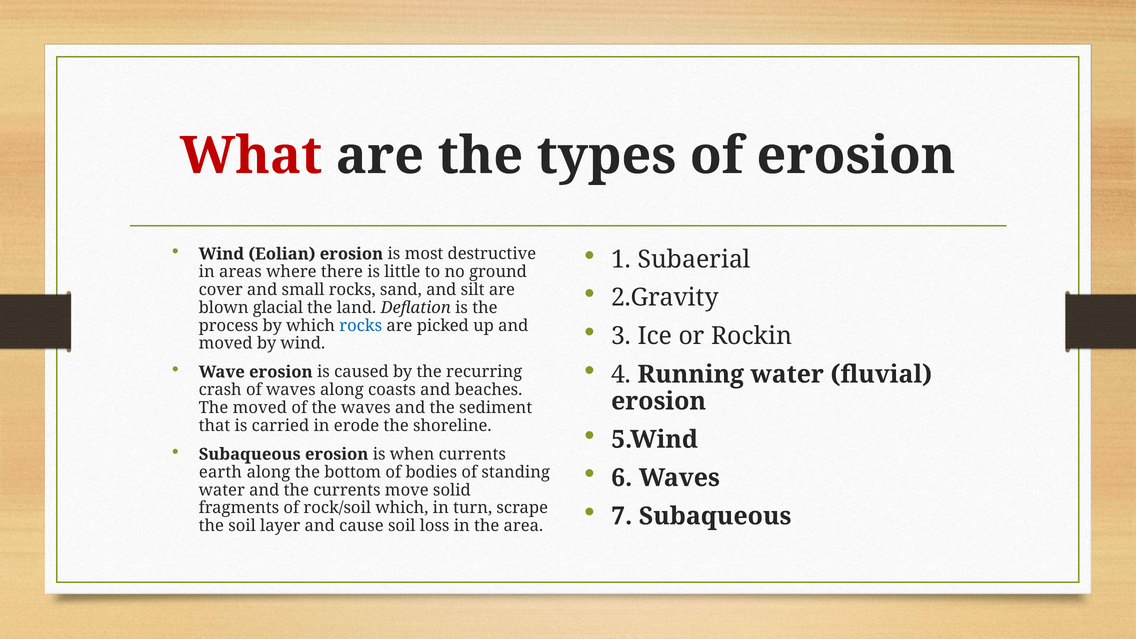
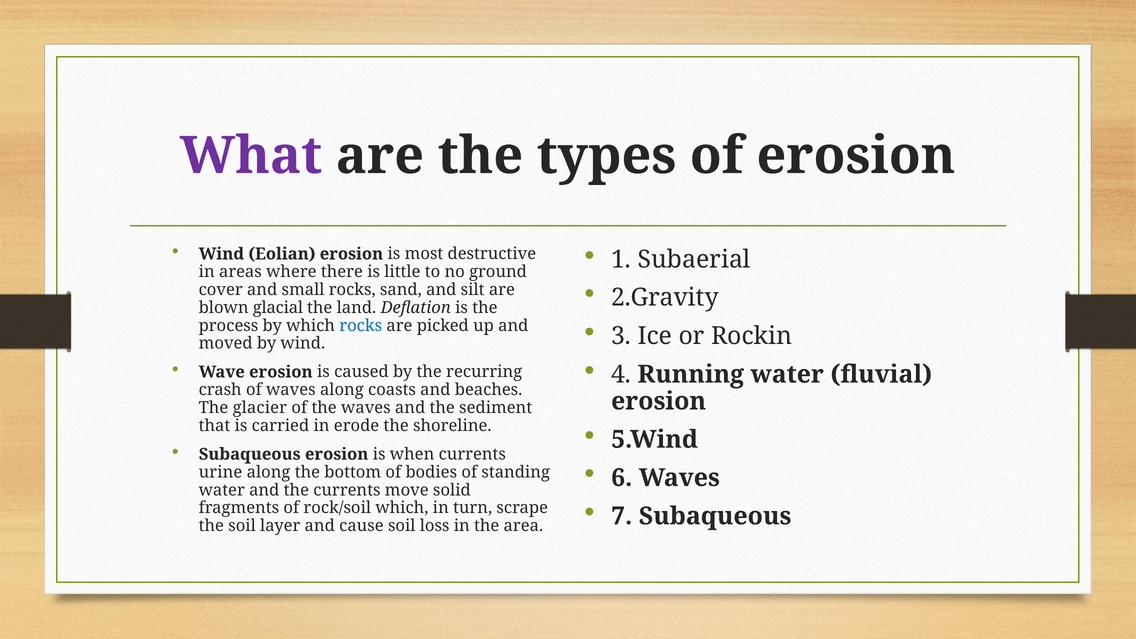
What colour: red -> purple
The moved: moved -> glacier
earth: earth -> urine
